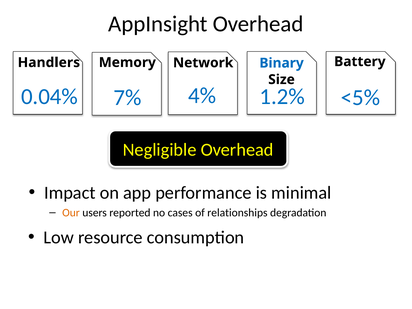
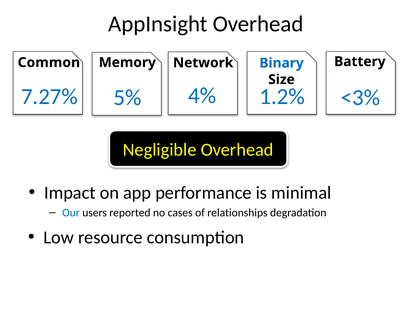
Handlers: Handlers -> Common
0.04%: 0.04% -> 7.27%
7%: 7% -> 5%
<5%: <5% -> <3%
Our colour: orange -> blue
